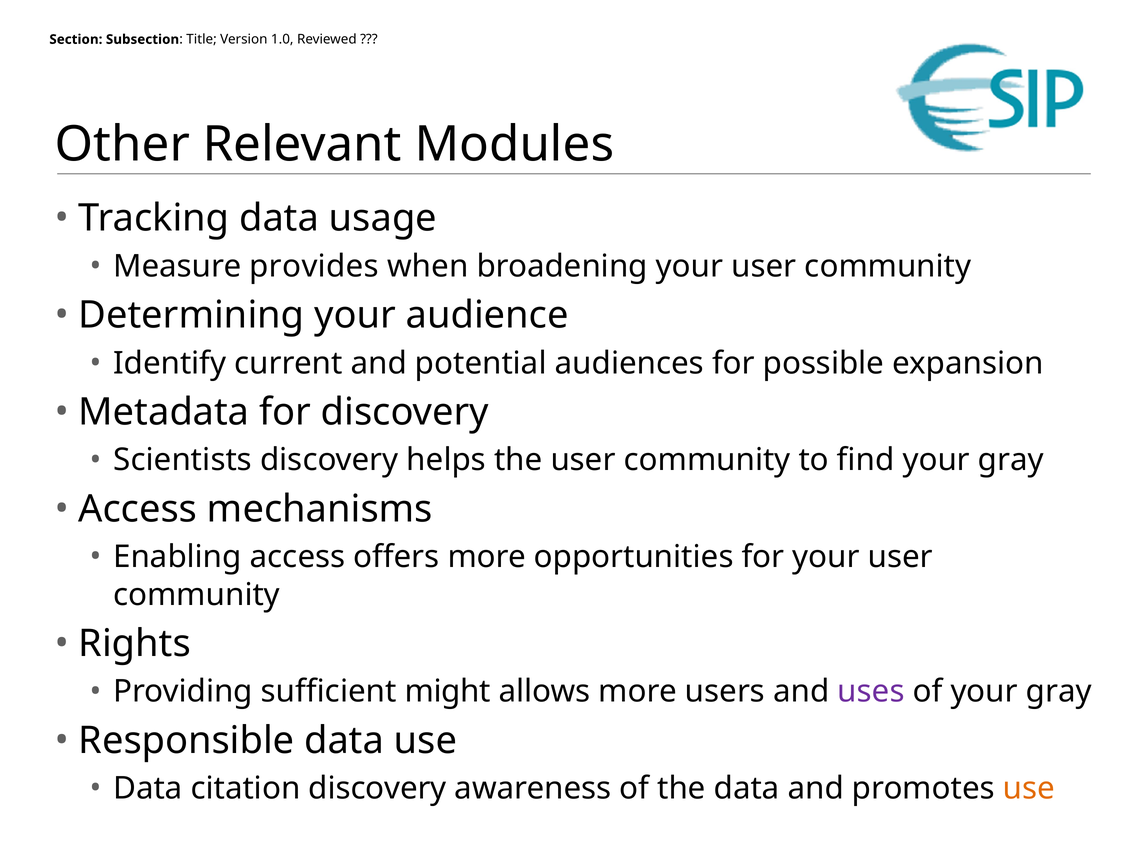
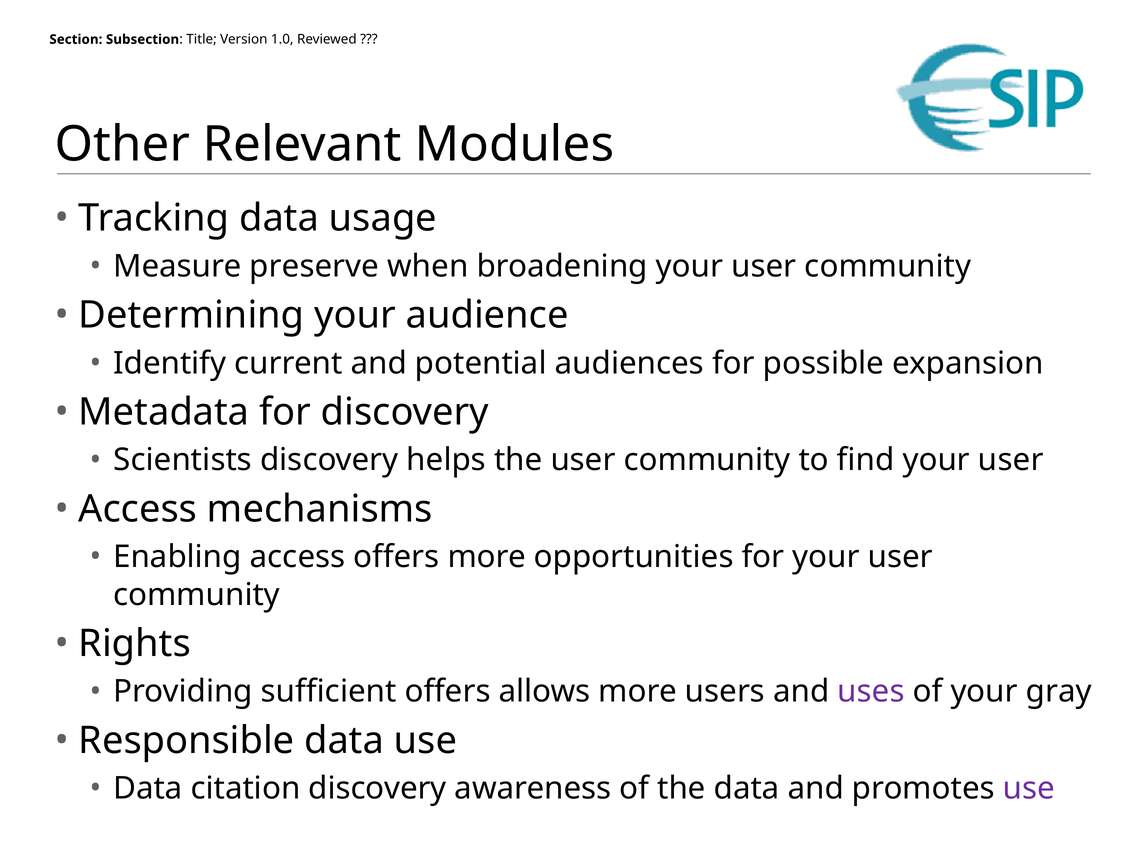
provides: provides -> preserve
find your gray: gray -> user
sufficient might: might -> offers
use at (1029, 789) colour: orange -> purple
